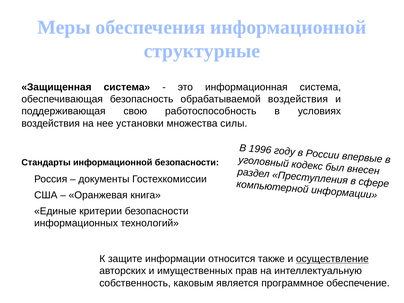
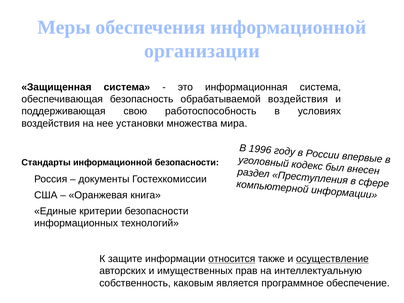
структурные: структурные -> организации
силы: силы -> мира
относится underline: none -> present
